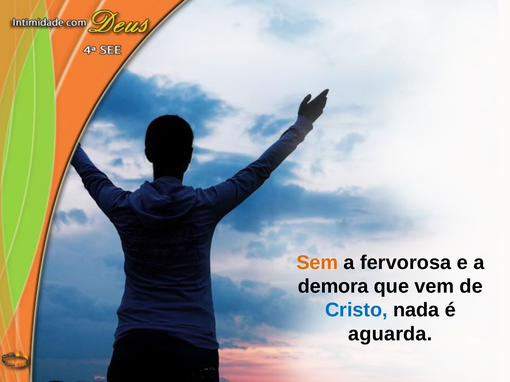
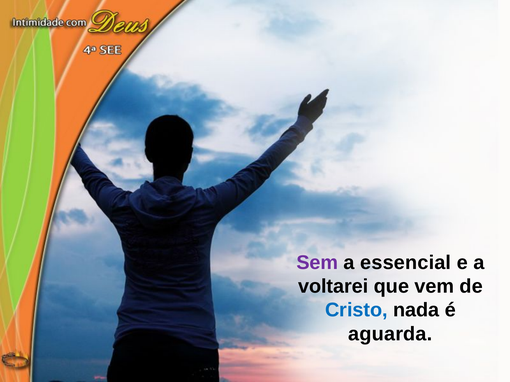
Sem colour: orange -> purple
fervorosa: fervorosa -> essencial
demora: demora -> voltarei
